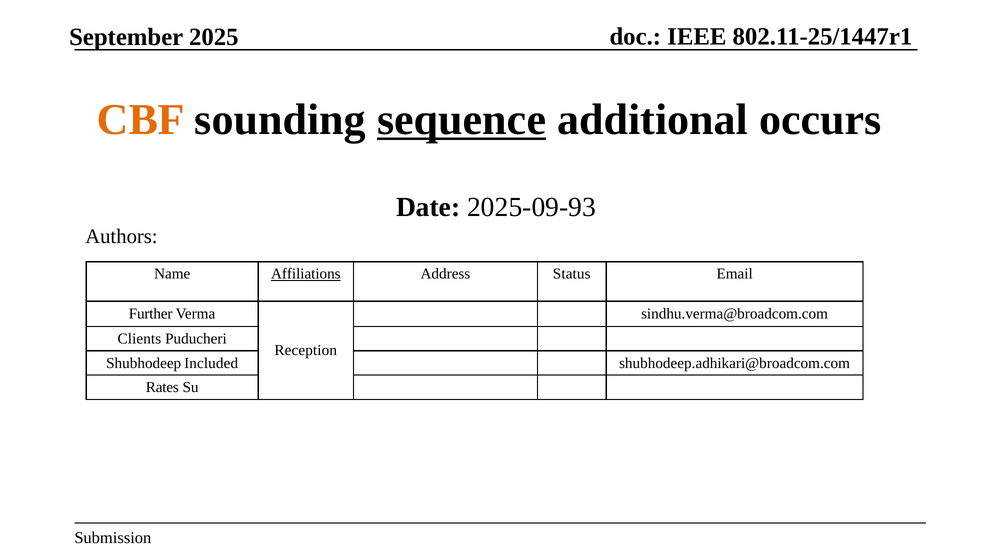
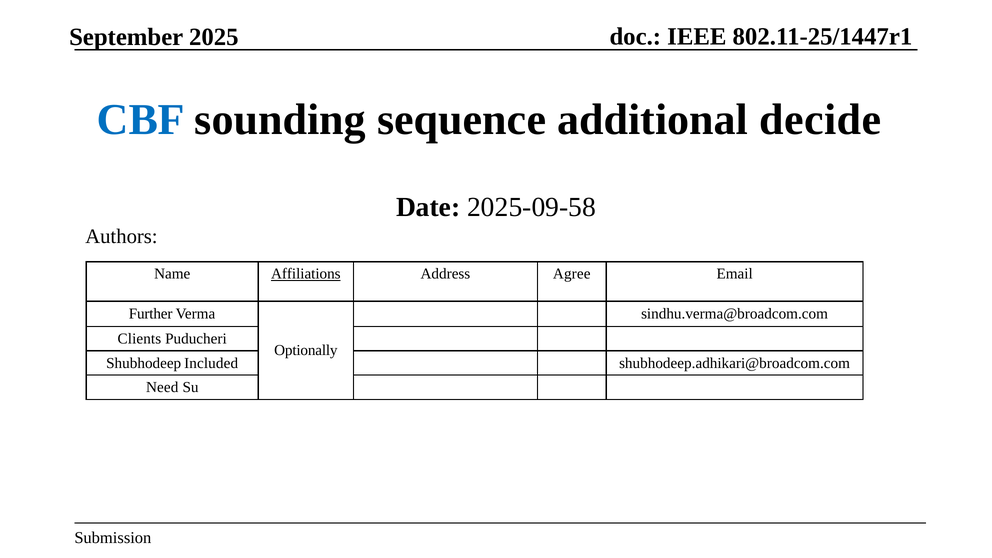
CBF colour: orange -> blue
sequence underline: present -> none
occurs: occurs -> decide
2025-09-93: 2025-09-93 -> 2025-09-58
Status: Status -> Agree
Reception: Reception -> Optionally
Rates: Rates -> Need
